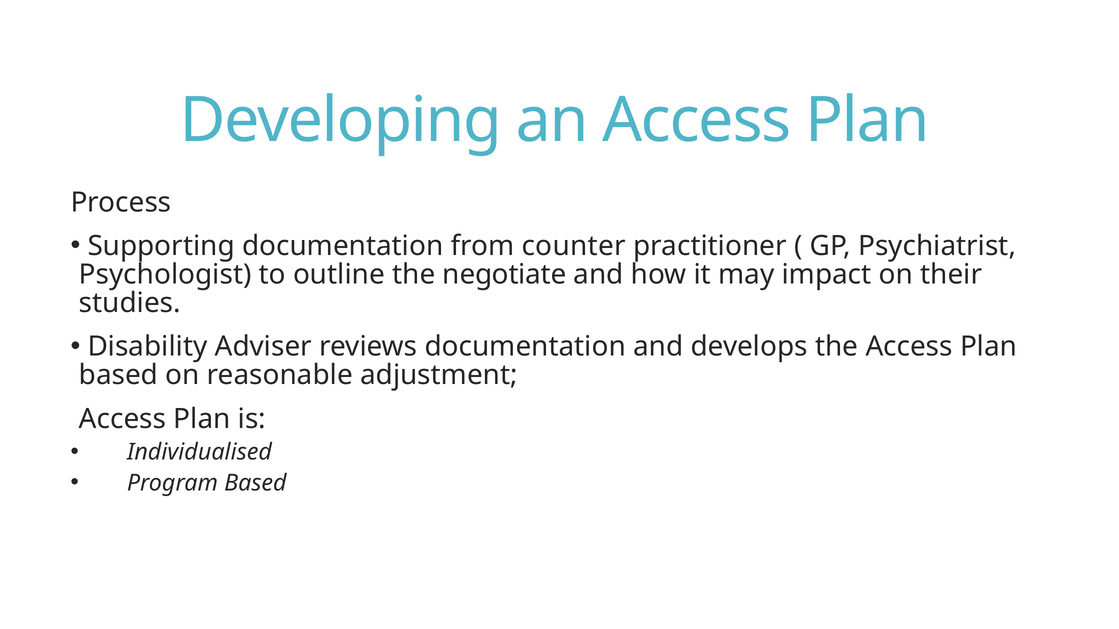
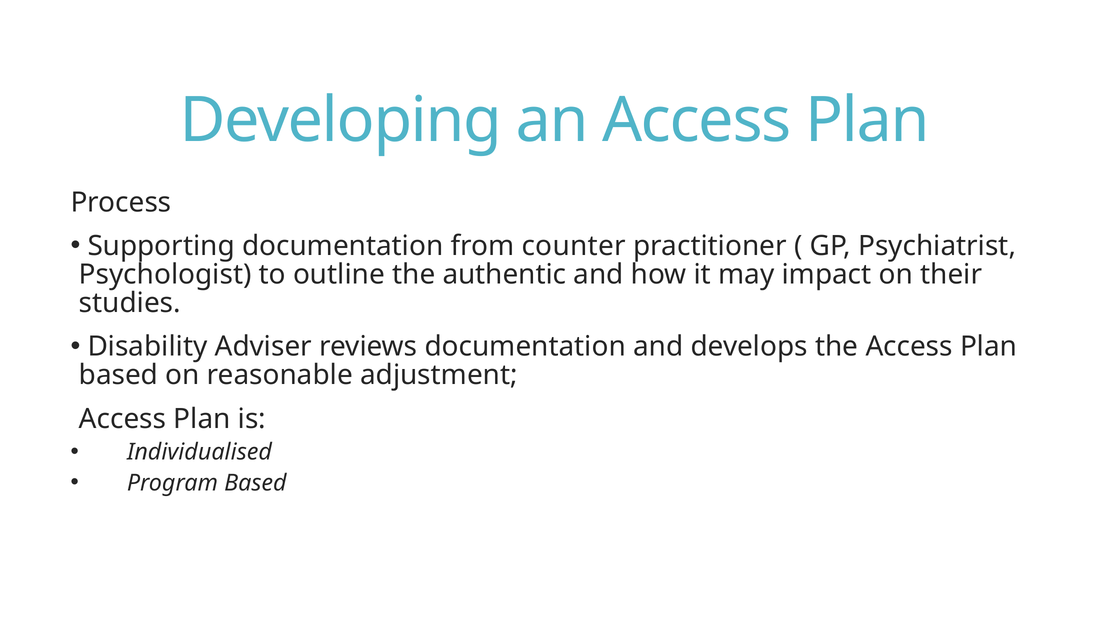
negotiate: negotiate -> authentic
